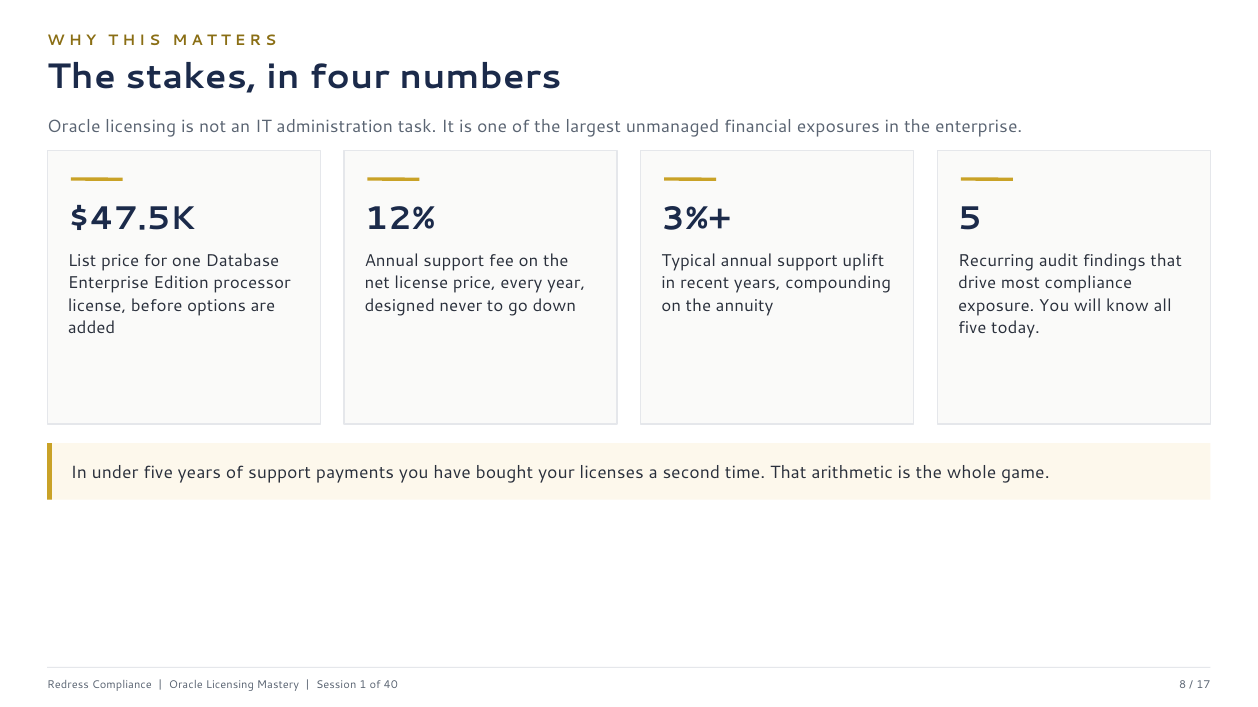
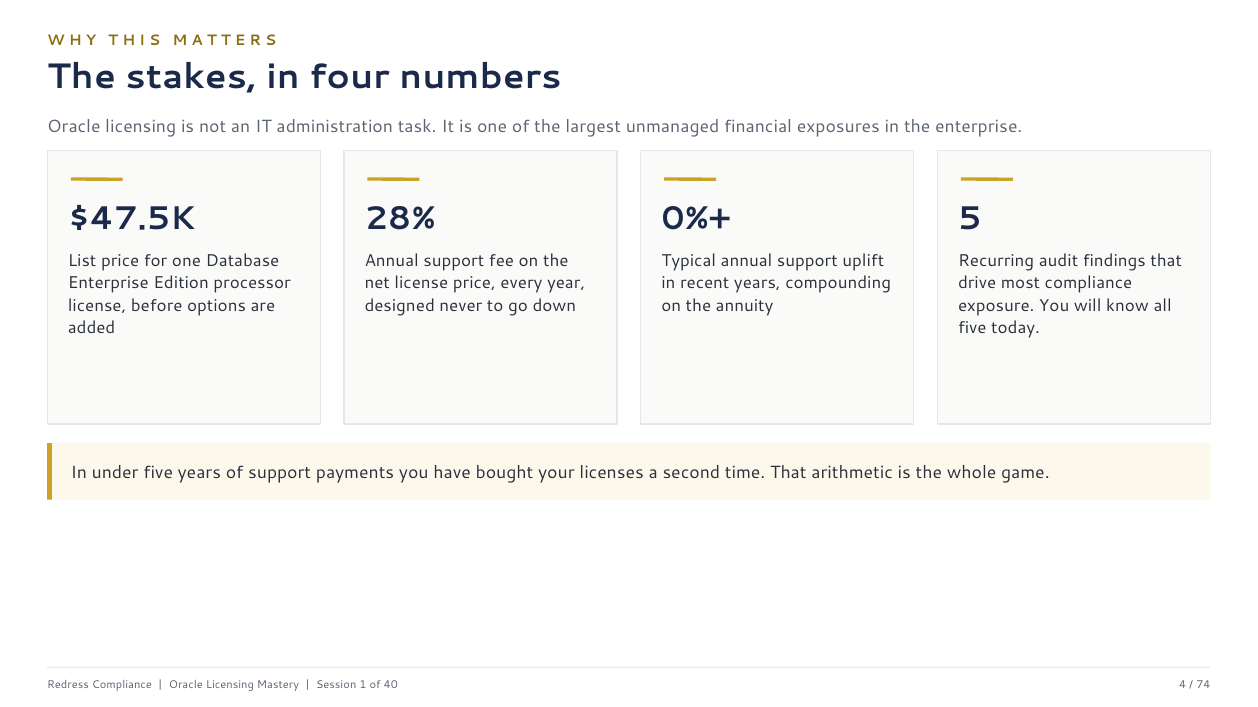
12%: 12% -> 28%
3%+: 3%+ -> 0%+
8: 8 -> 4
17: 17 -> 74
